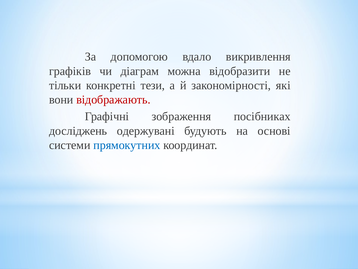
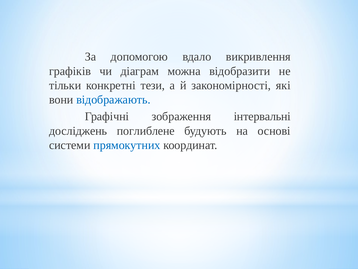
відображають colour: red -> blue
посібниках: посібниках -> інтервальні
одержувані: одержувані -> поглиблене
